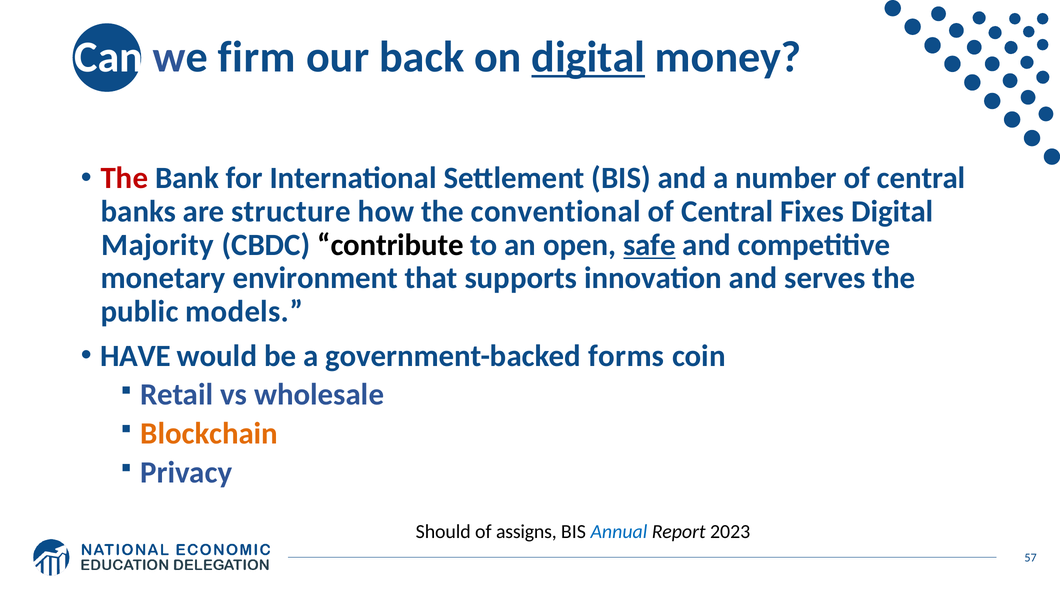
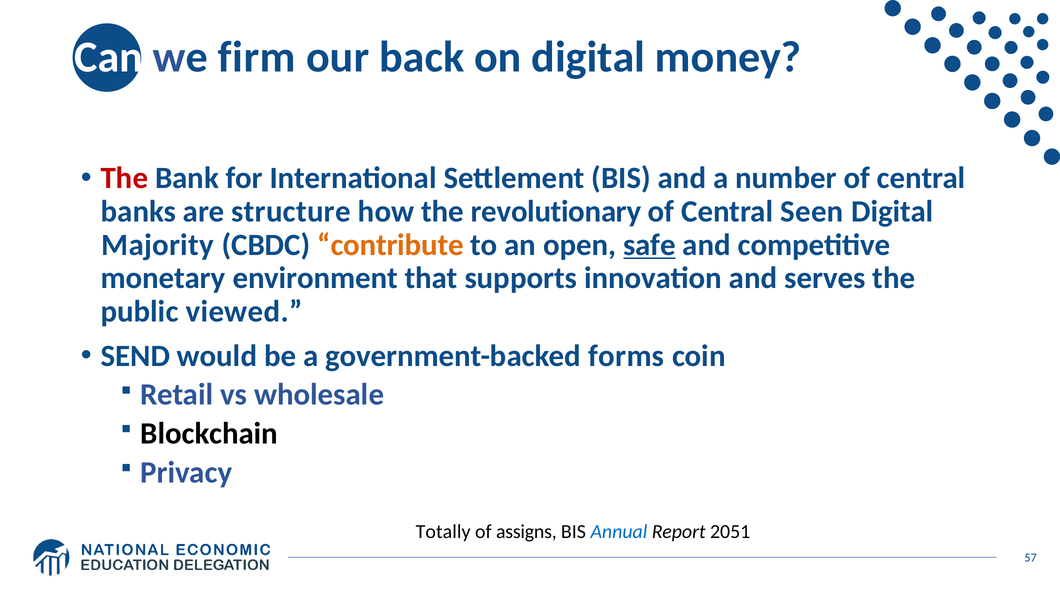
digital at (588, 57) underline: present -> none
conventional: conventional -> revolutionary
Fixes: Fixes -> Seen
contribute colour: black -> orange
models: models -> viewed
HAVE: HAVE -> SEND
Blockchain colour: orange -> black
Should: Should -> Totally
2023: 2023 -> 2051
